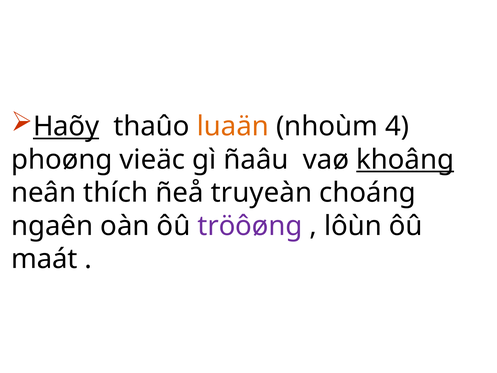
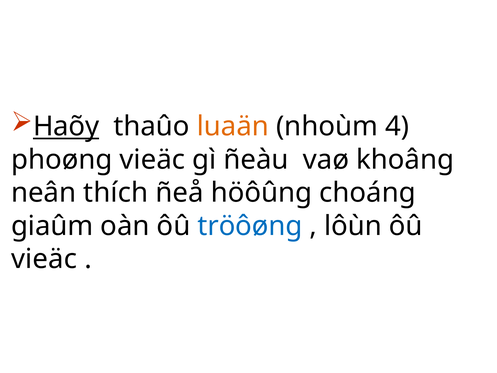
ñaâu: ñaâu -> ñeàu
khoâng underline: present -> none
truyeàn: truyeàn -> höôûng
ngaên: ngaên -> giaûm
tröôøng colour: purple -> blue
maát at (44, 259): maát -> vieäc
